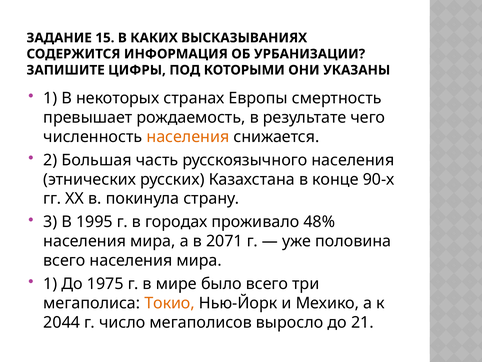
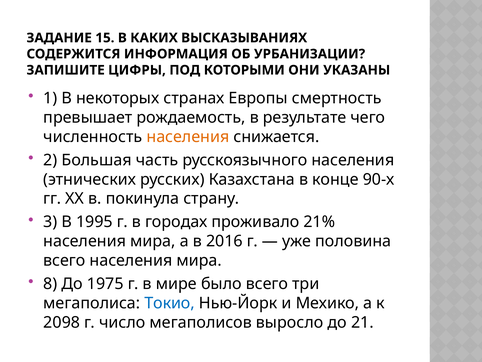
48%: 48% -> 21%
2071: 2071 -> 2016
1 at (50, 284): 1 -> 8
Токио colour: orange -> blue
2044: 2044 -> 2098
